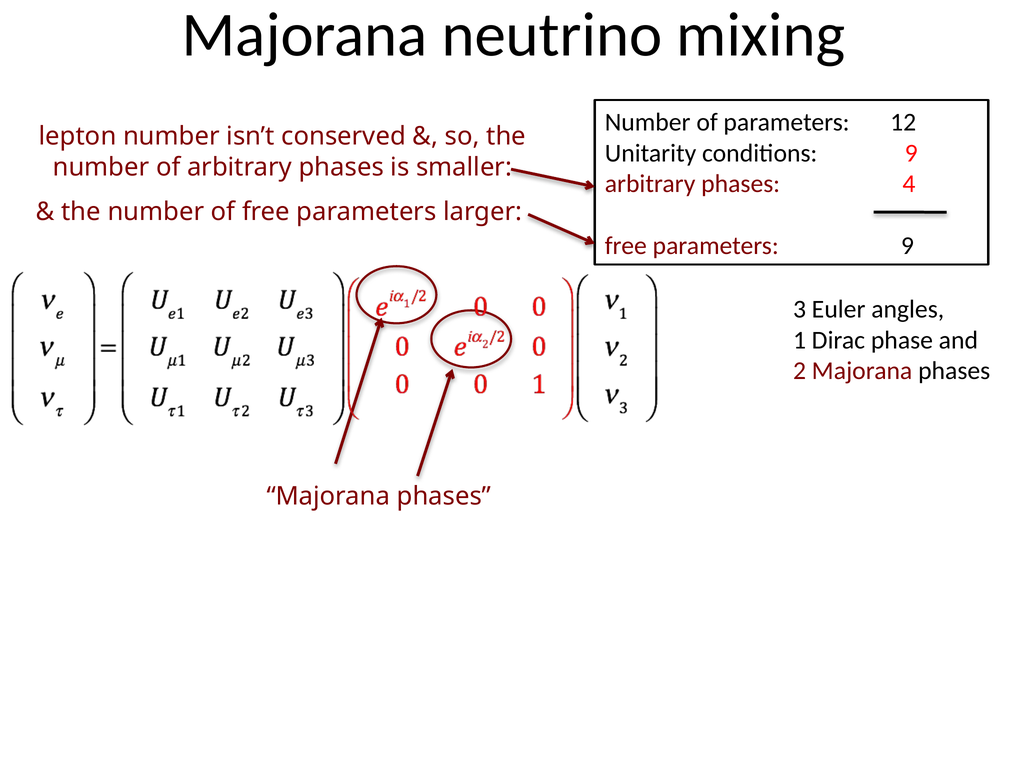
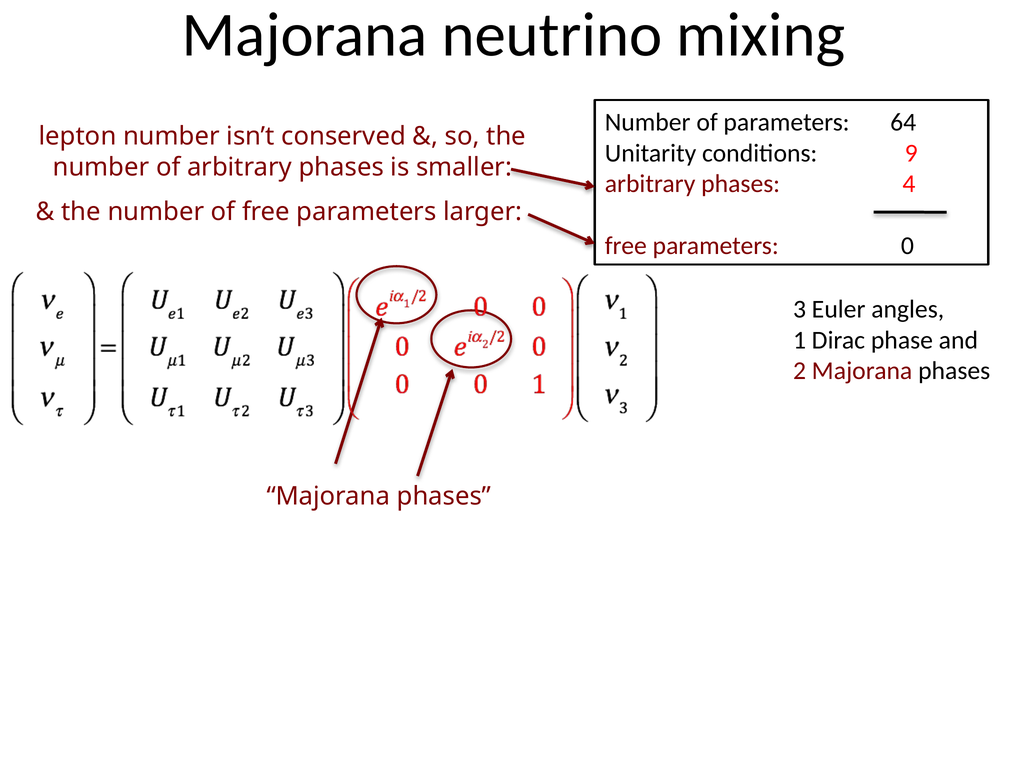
12: 12 -> 64
parameters 9: 9 -> 0
